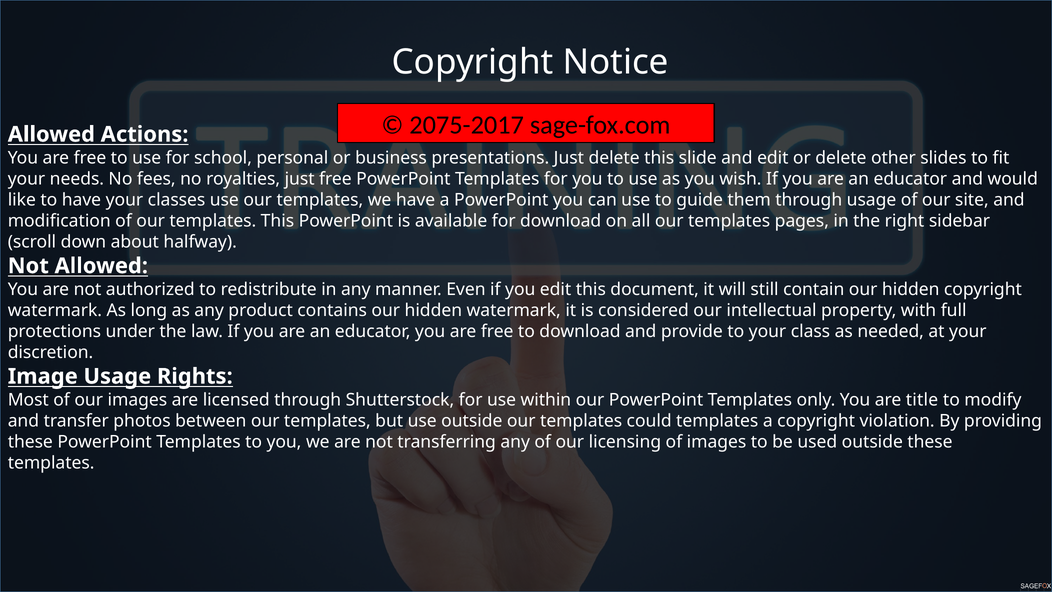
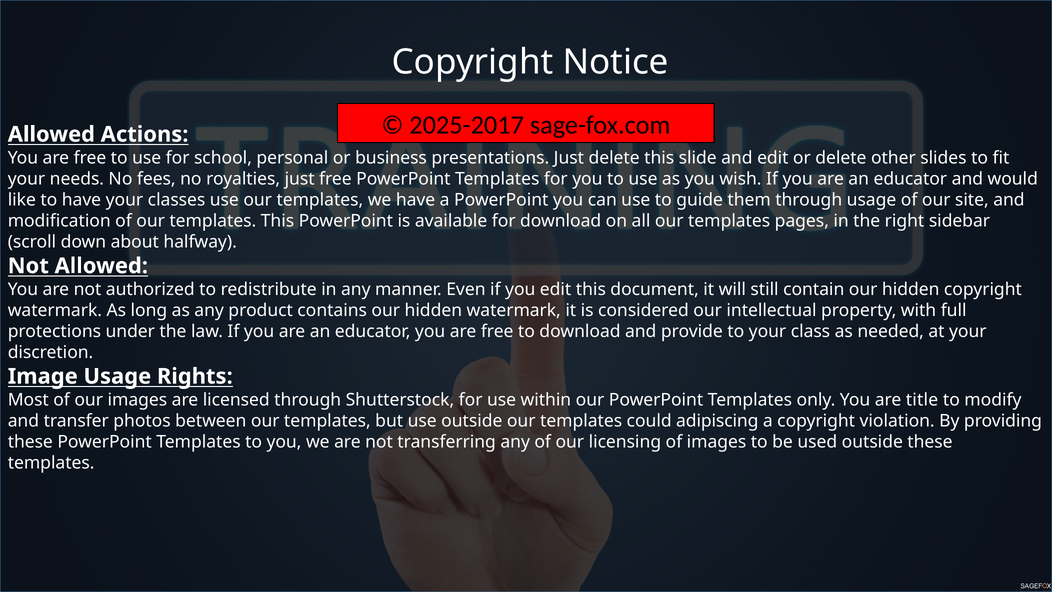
2075-2017: 2075-2017 -> 2025-2017
could templates: templates -> adipiscing
